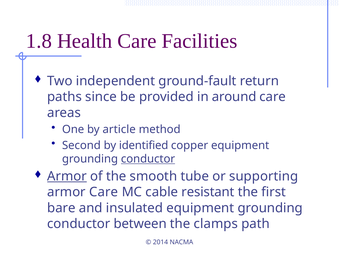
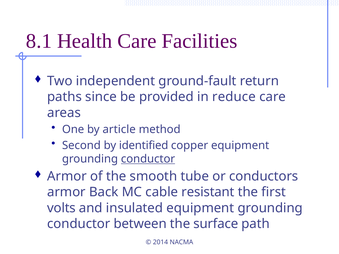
1.8: 1.8 -> 8.1
around: around -> reduce
Armor at (67, 176) underline: present -> none
supporting: supporting -> conductors
armor Care: Care -> Back
bare: bare -> volts
clamps: clamps -> surface
